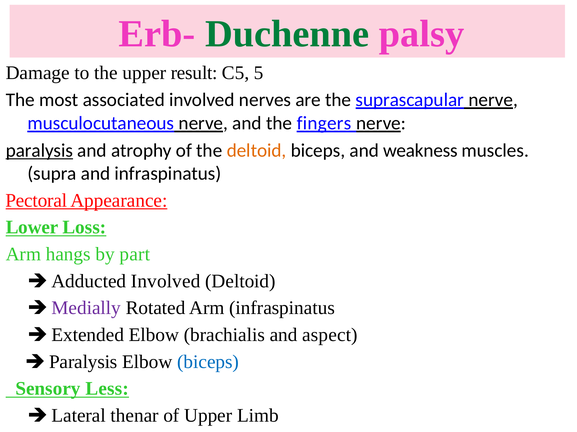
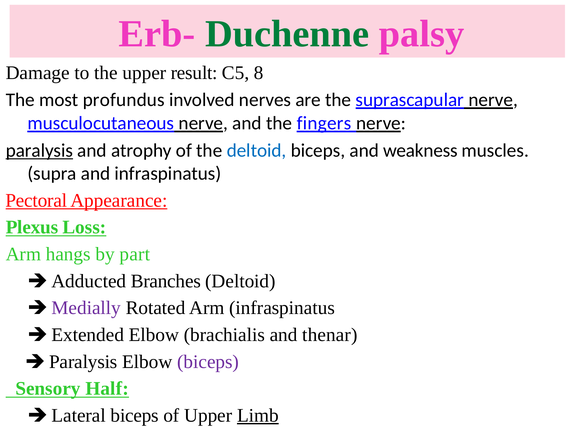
5: 5 -> 8
associated: associated -> profundus
deltoid at (257, 151) colour: orange -> blue
Lower: Lower -> Plexus
Adducted Involved: Involved -> Branches
aspect: aspect -> thenar
biceps at (208, 362) colour: blue -> purple
Less: Less -> Half
Lateral thenar: thenar -> biceps
Limb underline: none -> present
